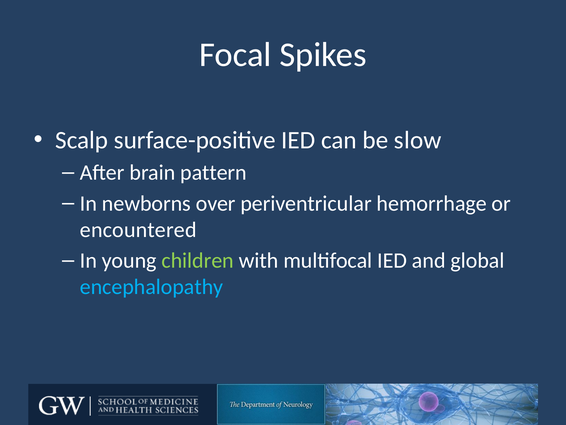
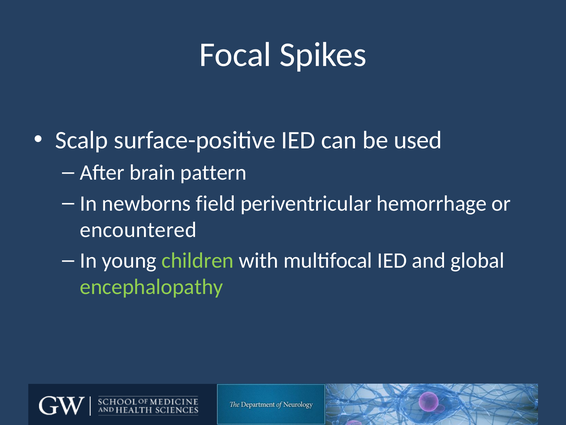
slow: slow -> used
over: over -> field
encephalopathy colour: light blue -> light green
